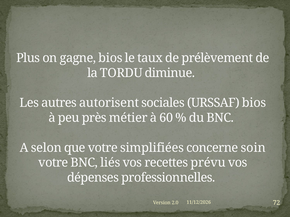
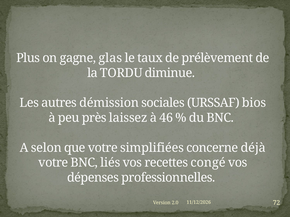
gagne bios: bios -> glas
autorisent: autorisent -> démission
métier: métier -> laissez
60: 60 -> 46
soin: soin -> déjà
prévu: prévu -> congé
